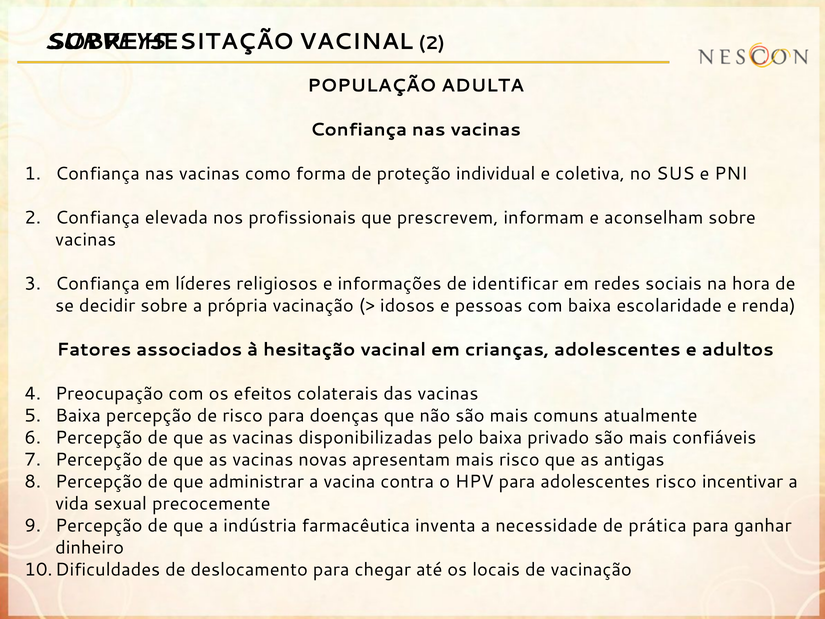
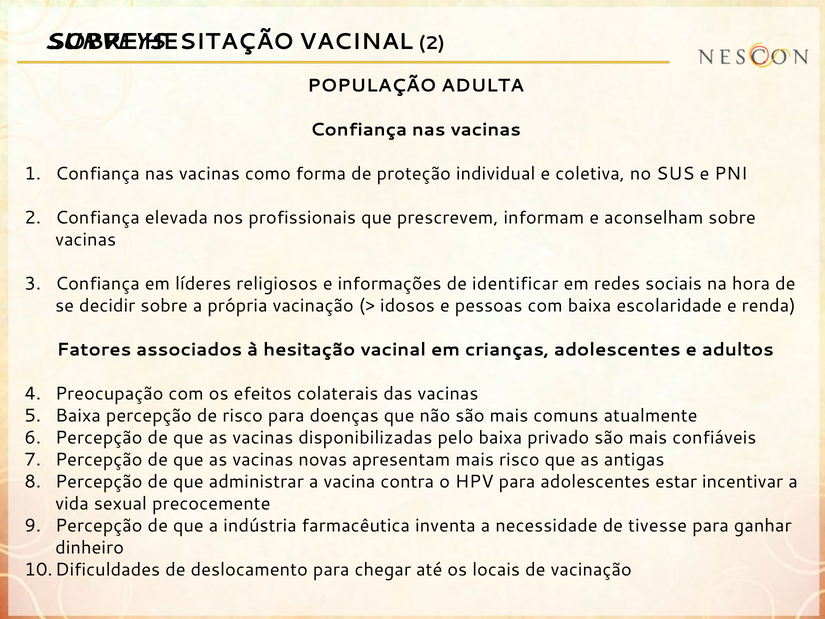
adolescentes risco: risco -> estar
prática: prática -> tivesse
